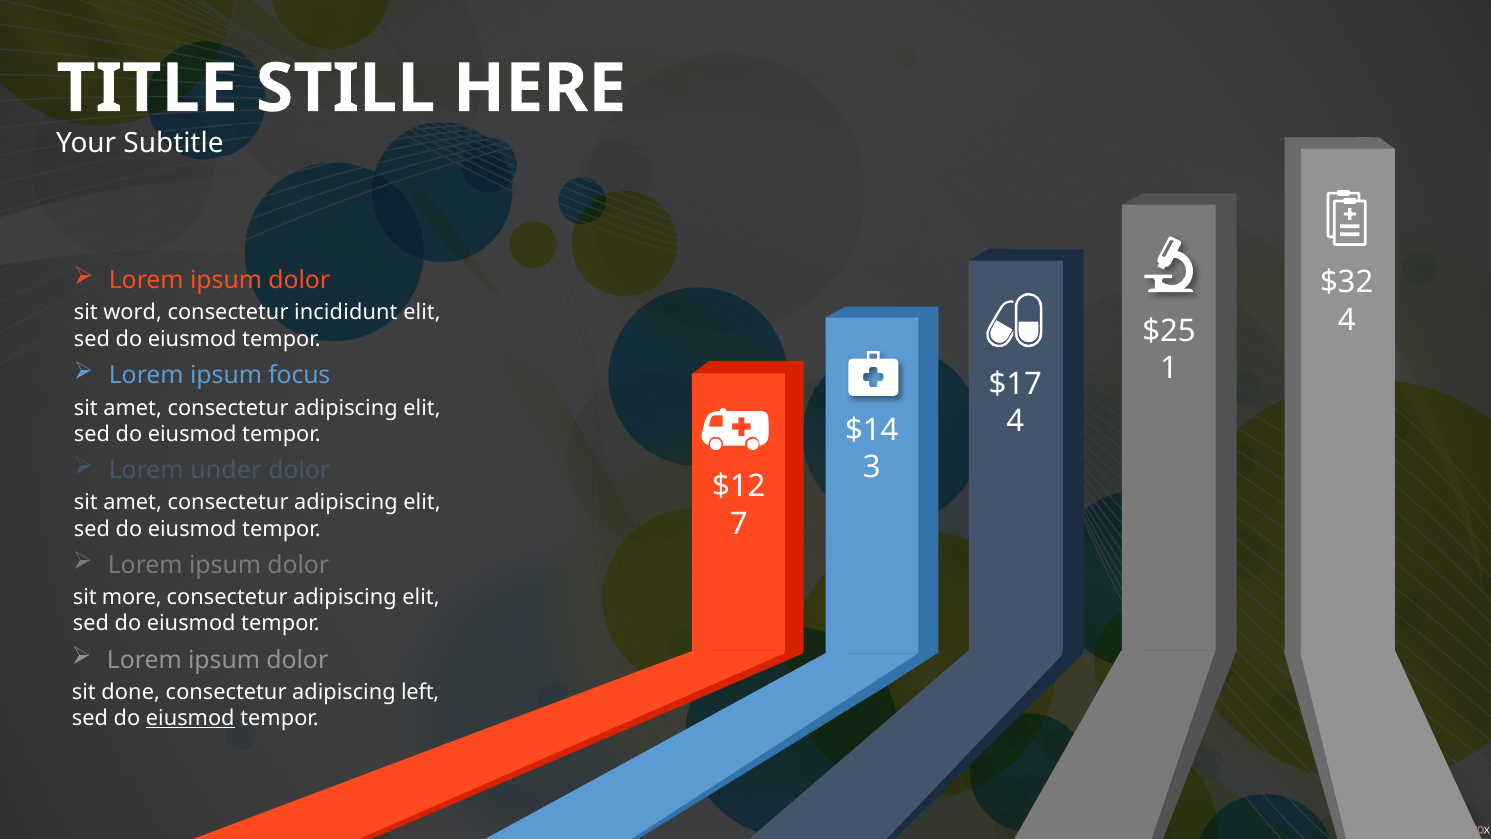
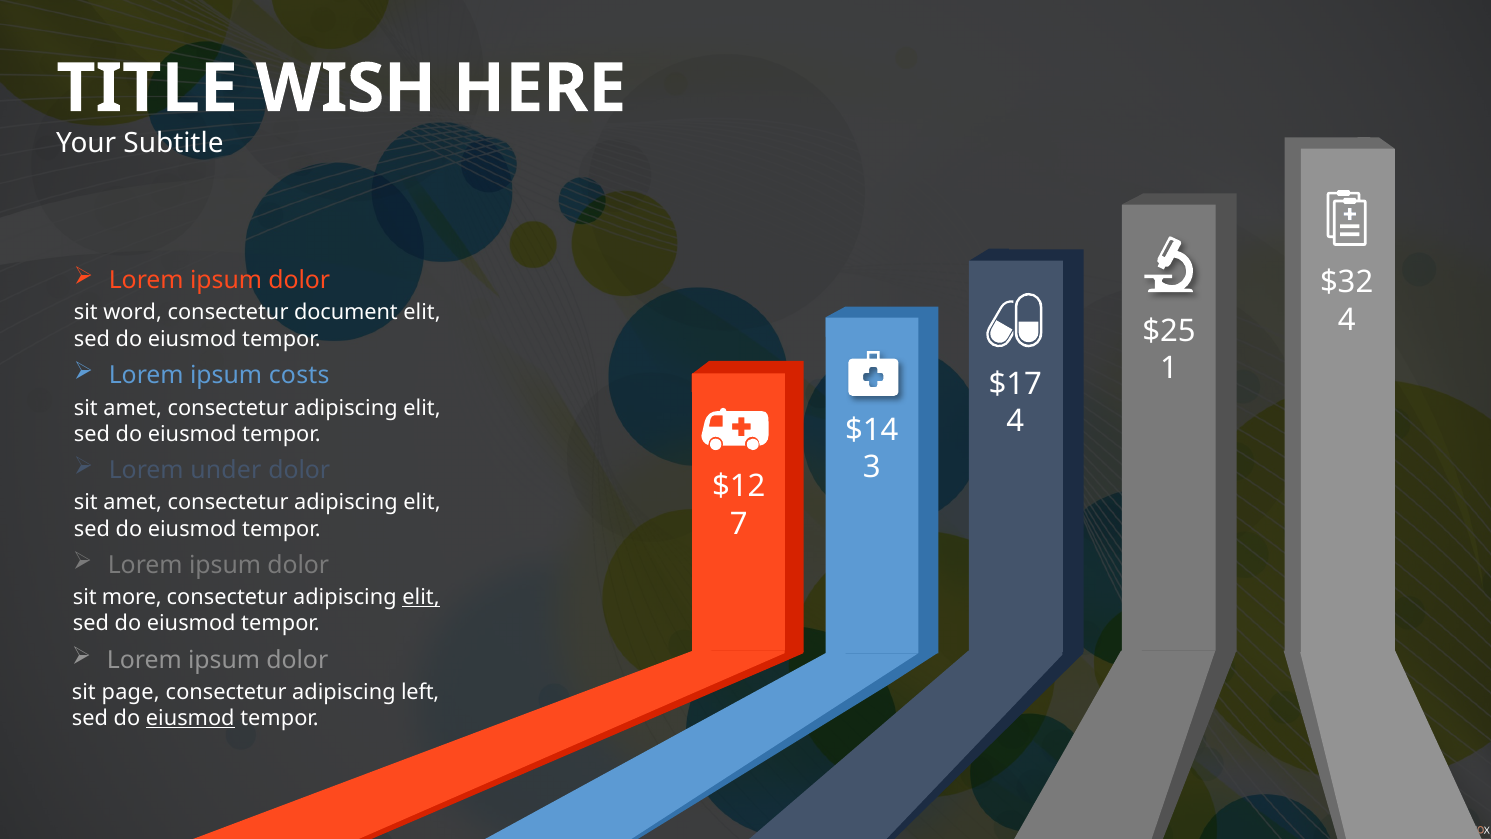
STILL: STILL -> WISH
incididunt: incididunt -> document
focus: focus -> costs
elit at (421, 597) underline: none -> present
done: done -> page
